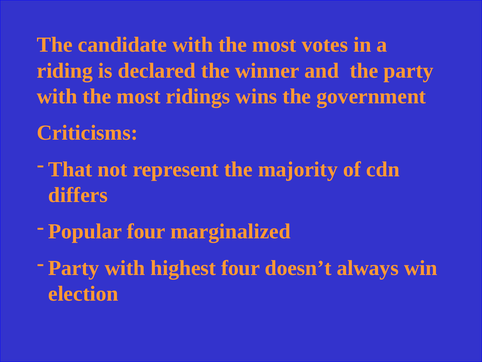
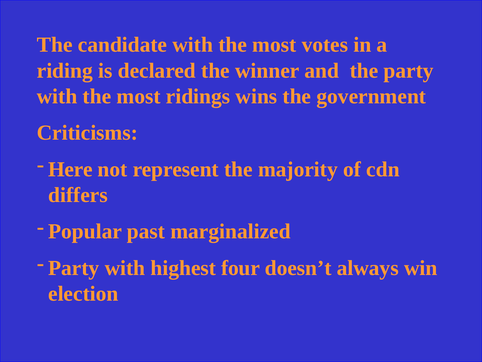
That: That -> Here
Popular four: four -> past
